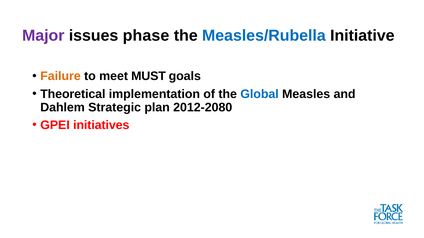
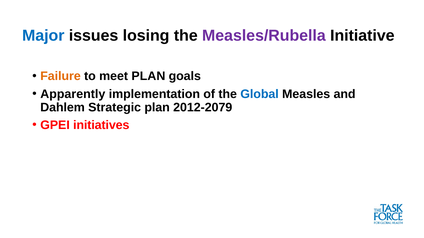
Major colour: purple -> blue
phase: phase -> losing
Measles/Rubella colour: blue -> purple
meet MUST: MUST -> PLAN
Theoretical: Theoretical -> Apparently
2012-2080: 2012-2080 -> 2012-2079
